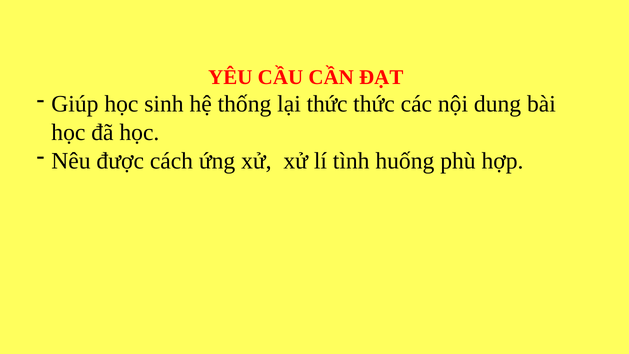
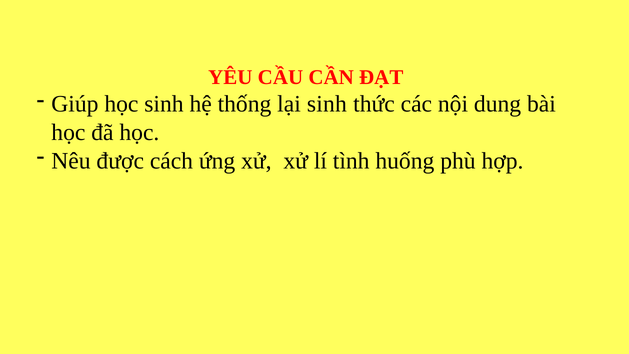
lại thức: thức -> sinh
